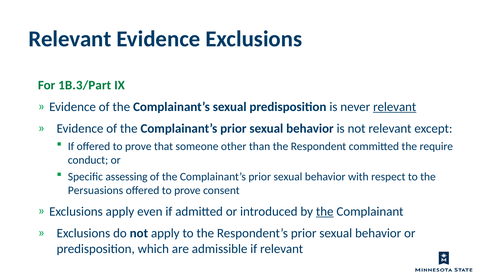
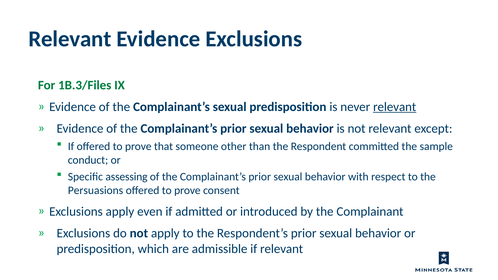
1B.3/Part: 1B.3/Part -> 1B.3/Files
require: require -> sample
the at (325, 211) underline: present -> none
